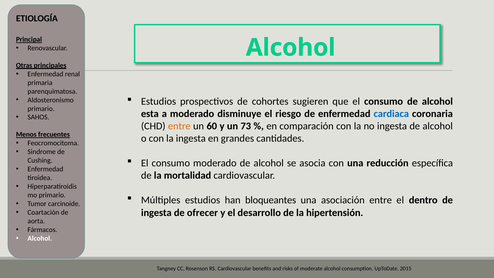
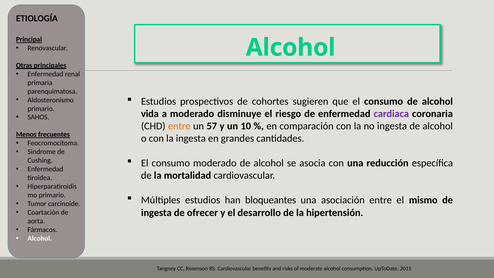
esta: esta -> vida
cardiaca colour: blue -> purple
60: 60 -> 57
73: 73 -> 10
dentro: dentro -> mismo
